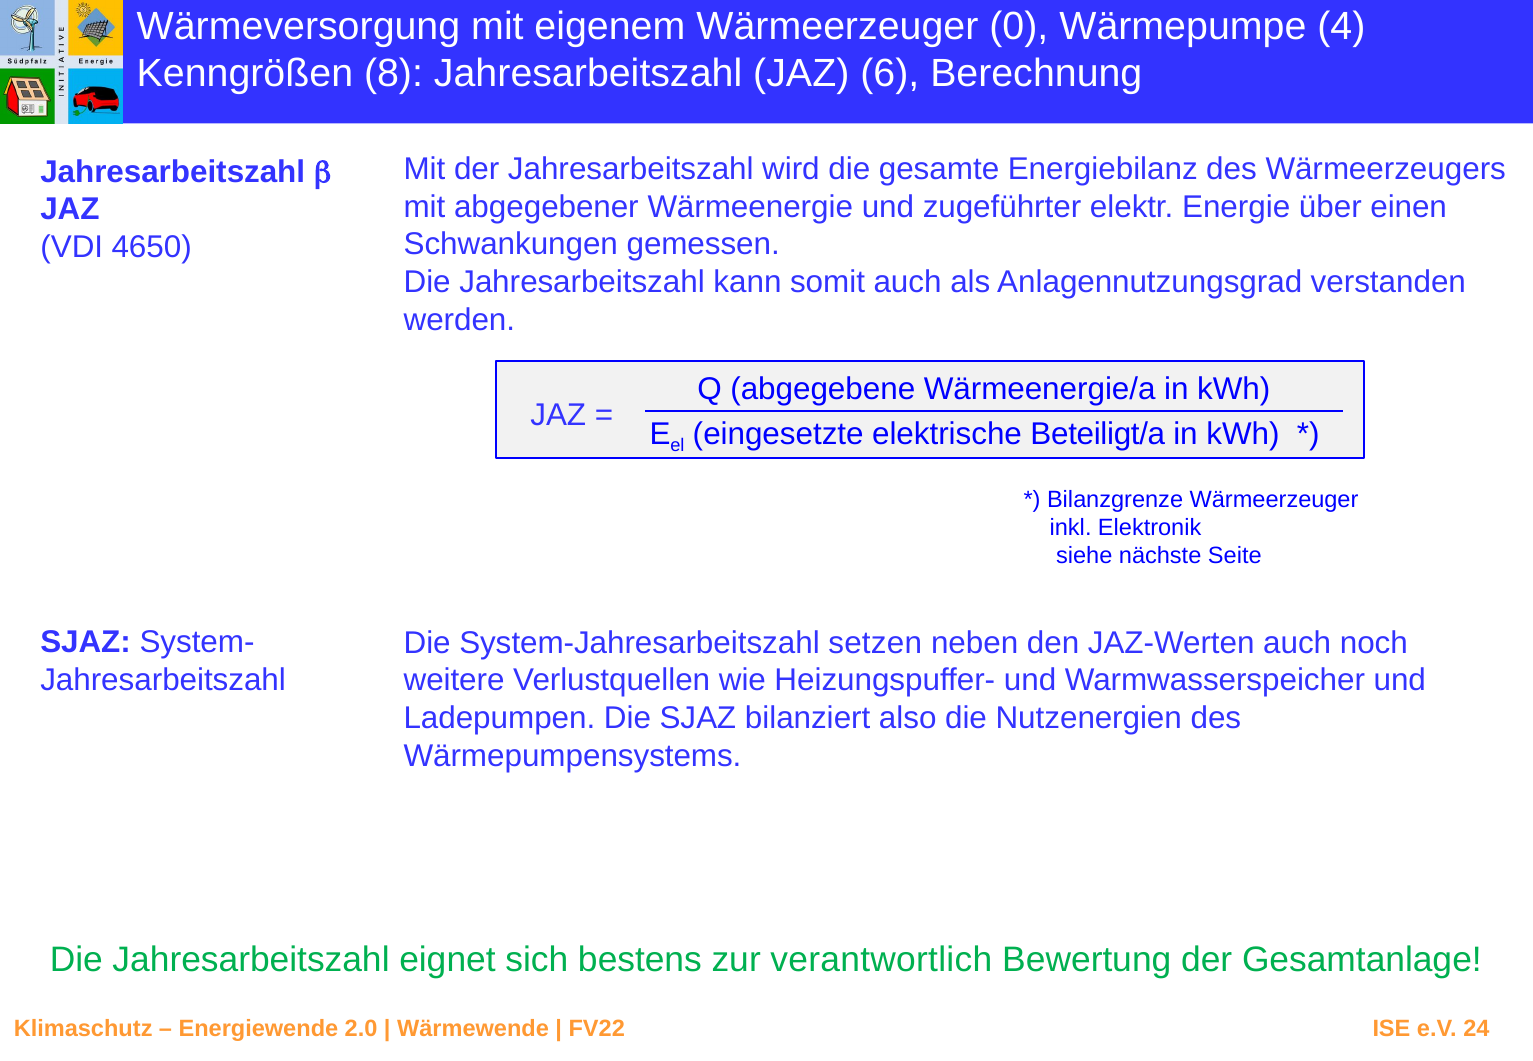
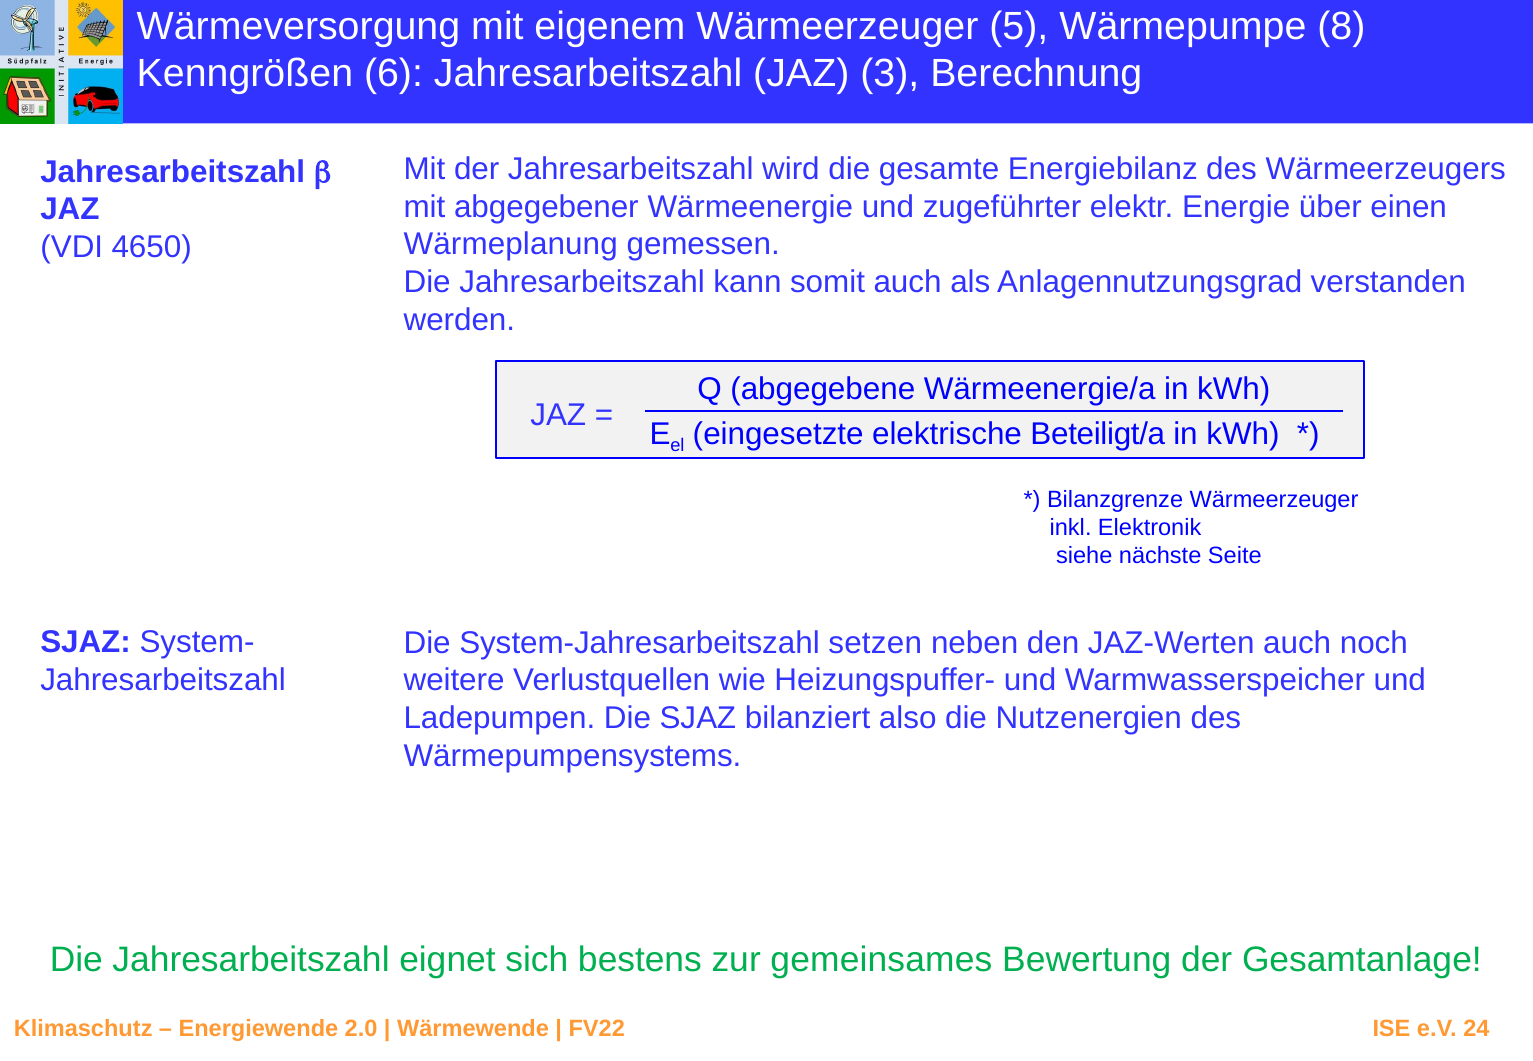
0: 0 -> 5
4: 4 -> 8
8: 8 -> 6
6: 6 -> 3
Schwankungen: Schwankungen -> Wärmeplanung
verantwortlich: verantwortlich -> gemeinsames
